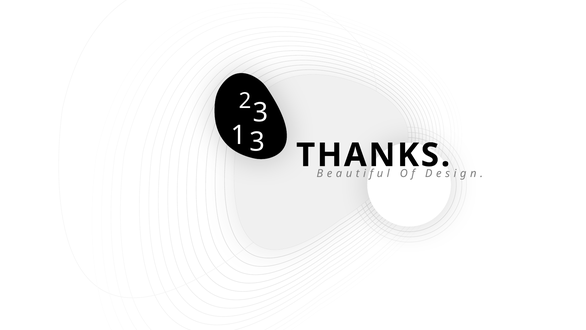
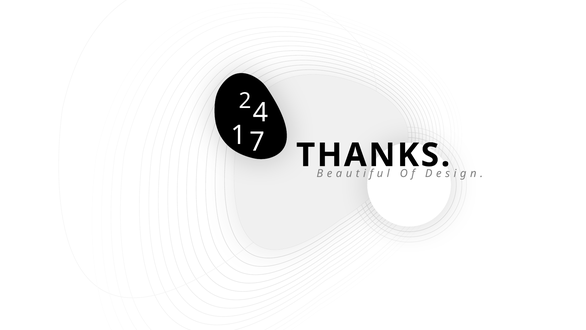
2 3: 3 -> 4
1 3: 3 -> 7
